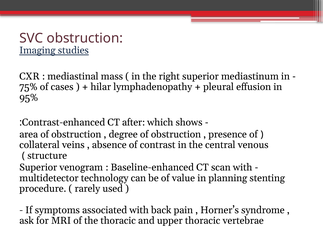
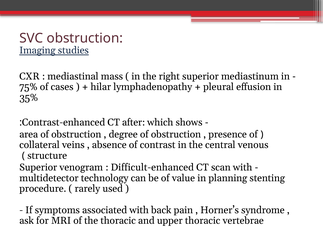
95%: 95% -> 35%
Baseline-enhanced: Baseline-enhanced -> Difficult-enhanced
